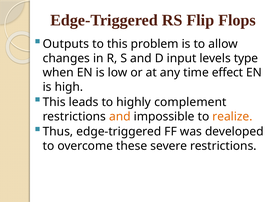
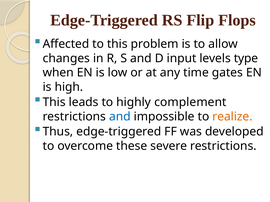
Outputs: Outputs -> Affected
effect: effect -> gates
and at (120, 117) colour: orange -> blue
